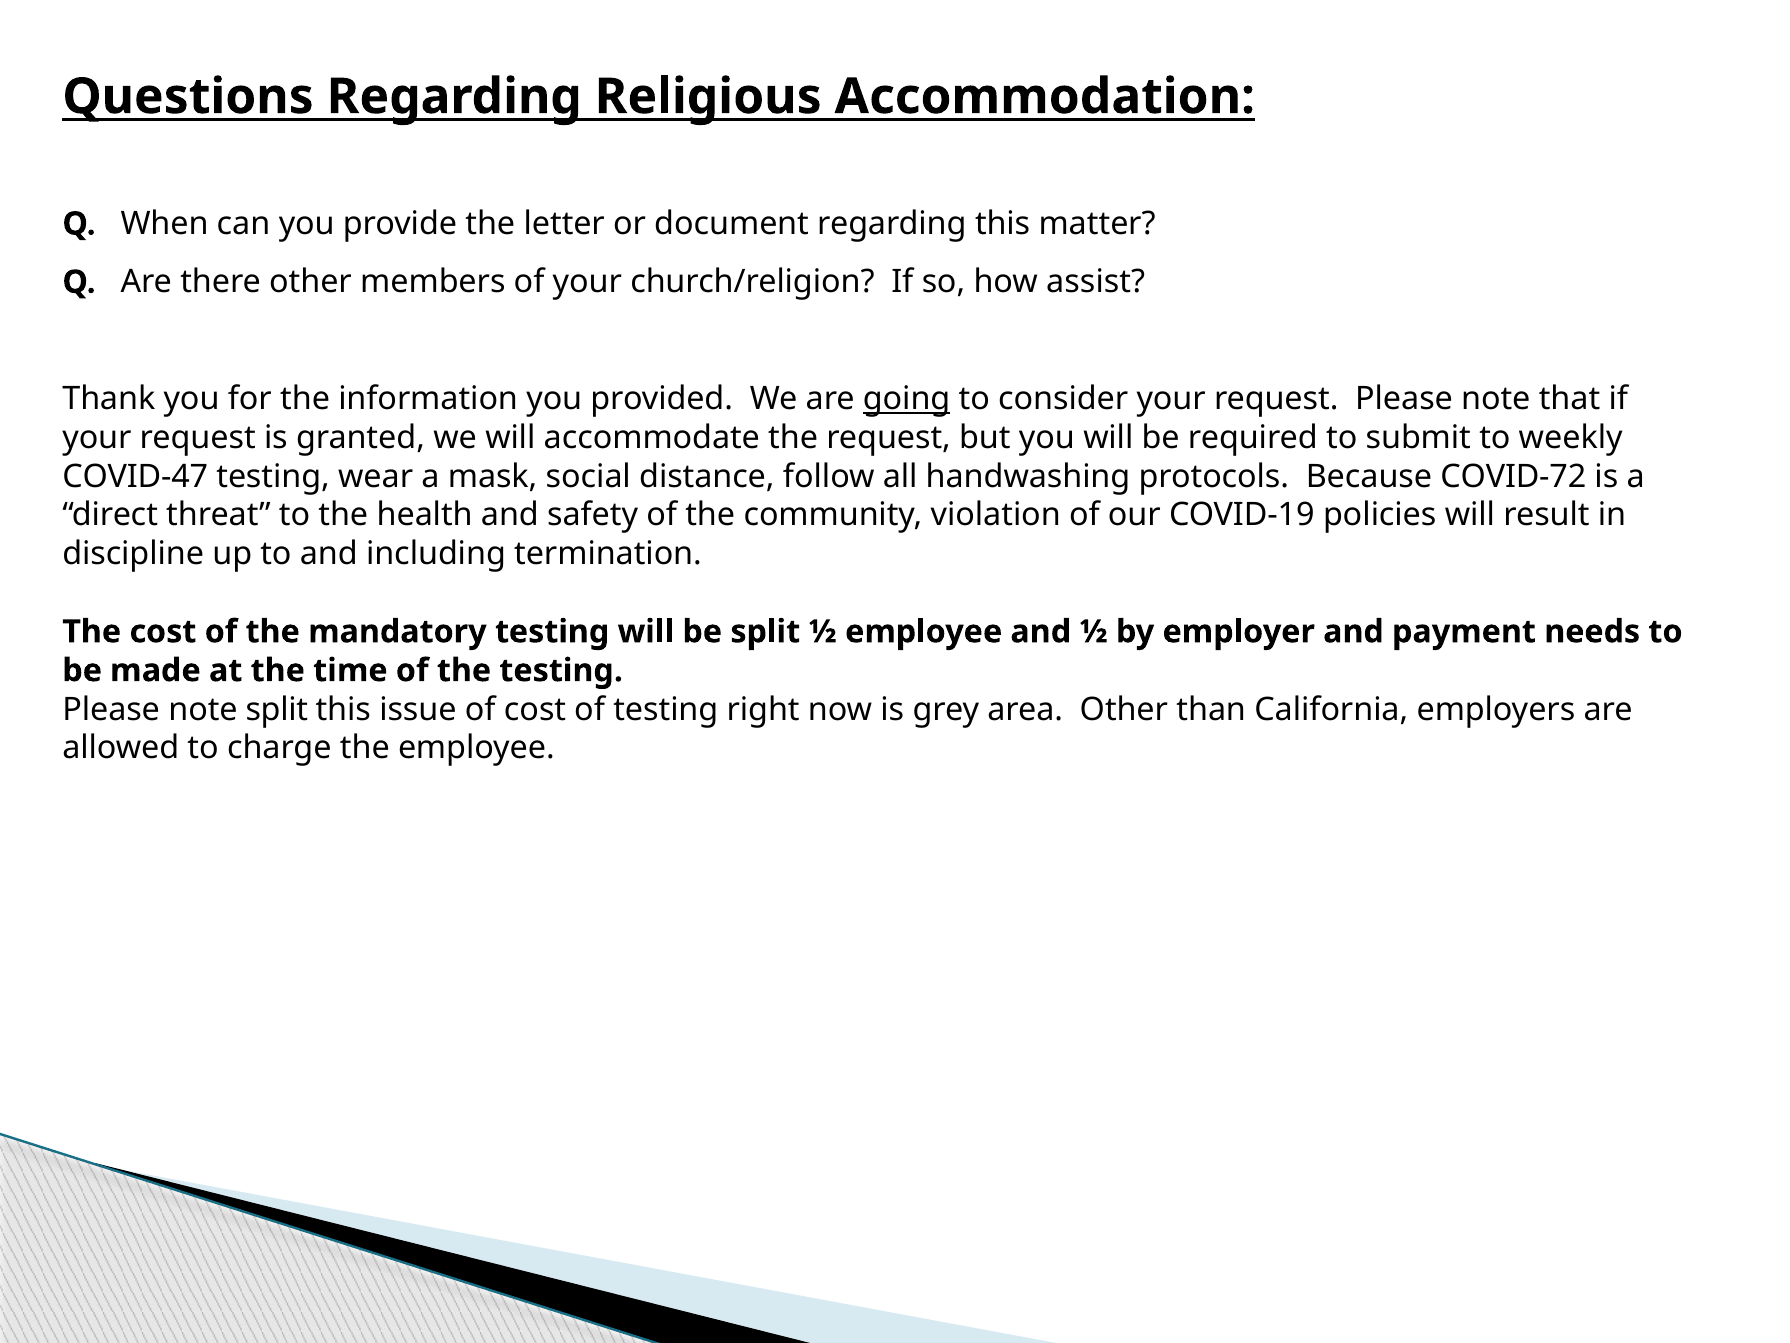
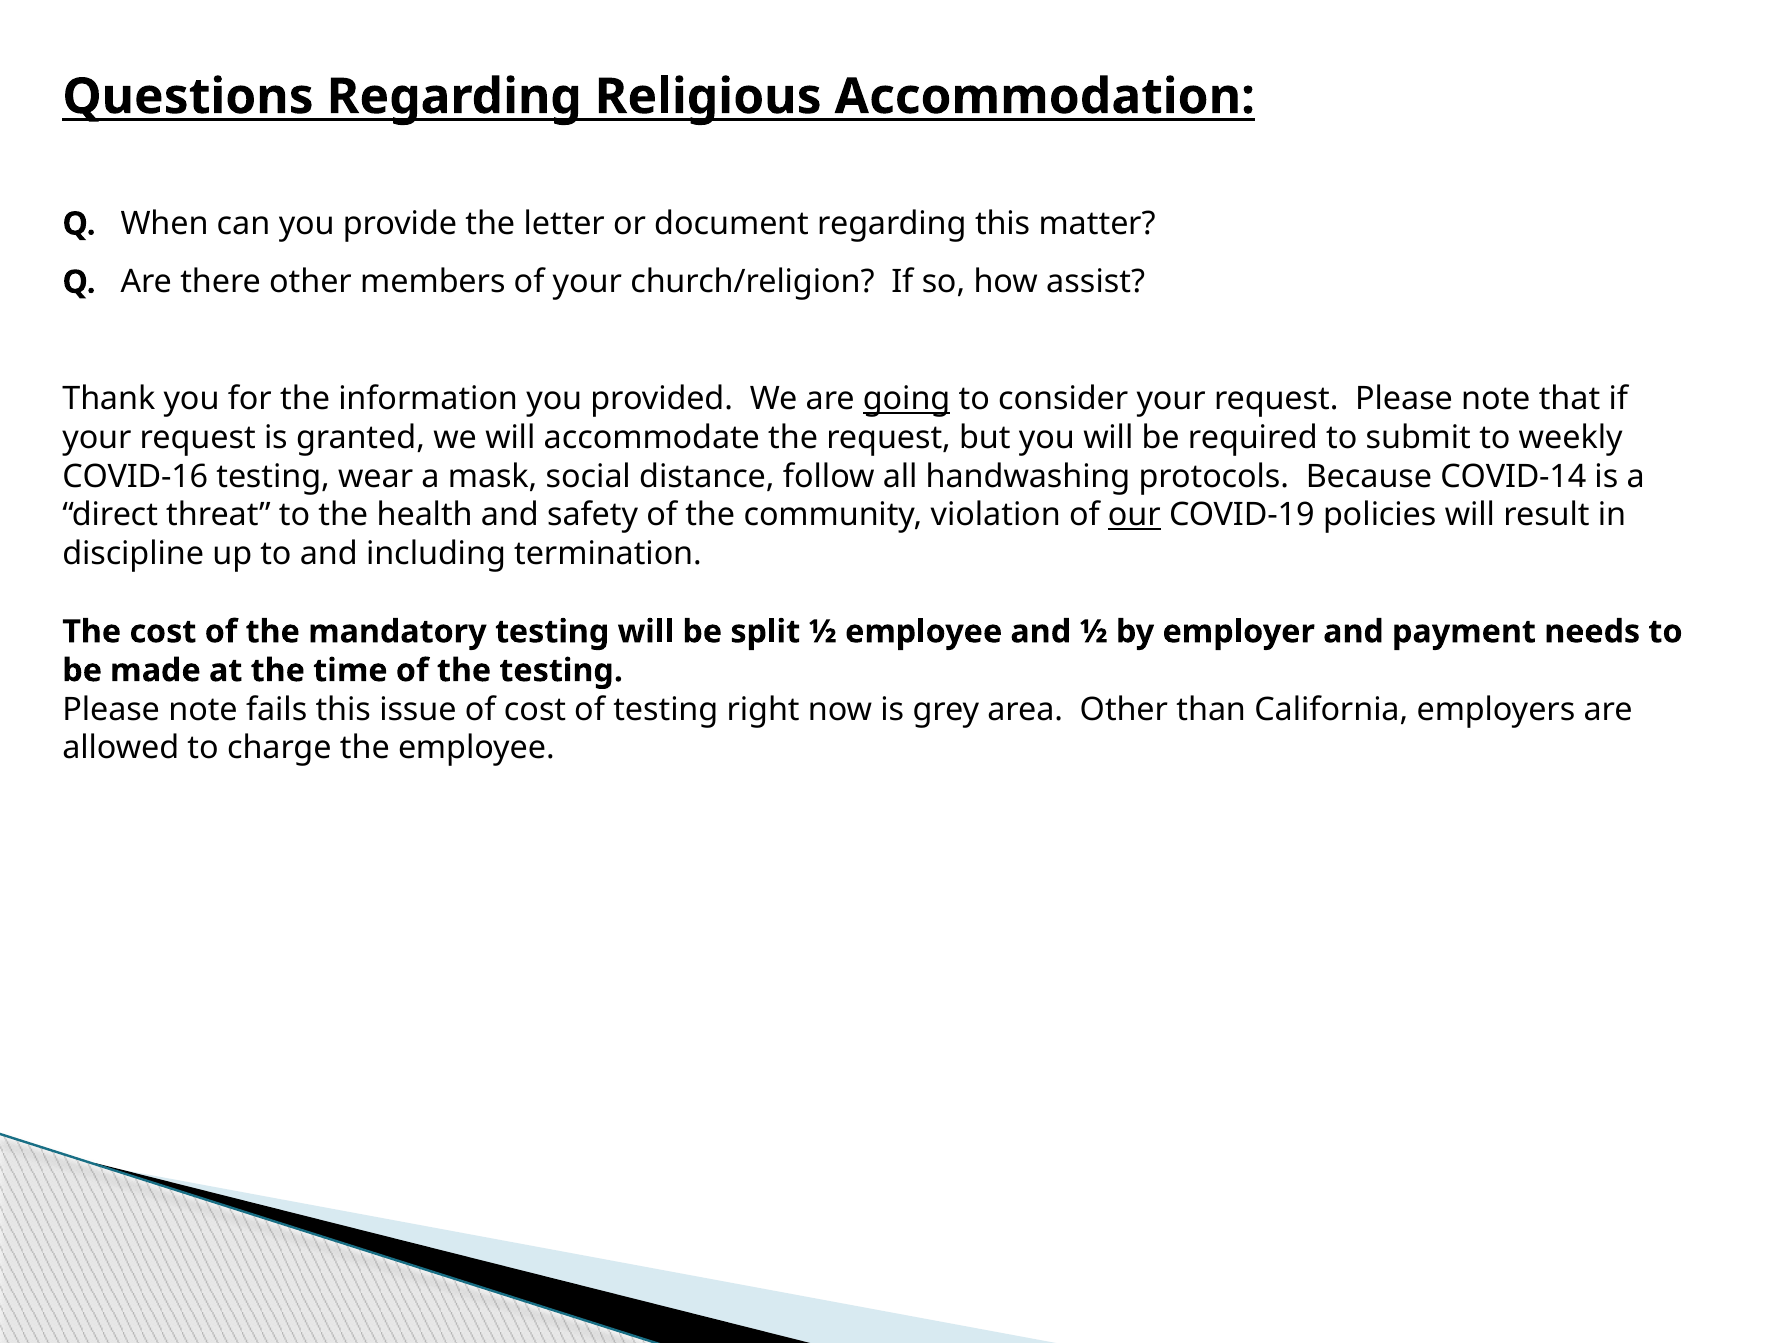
COVID-47: COVID-47 -> COVID-16
COVID-72: COVID-72 -> COVID-14
our underline: none -> present
note split: split -> fails
